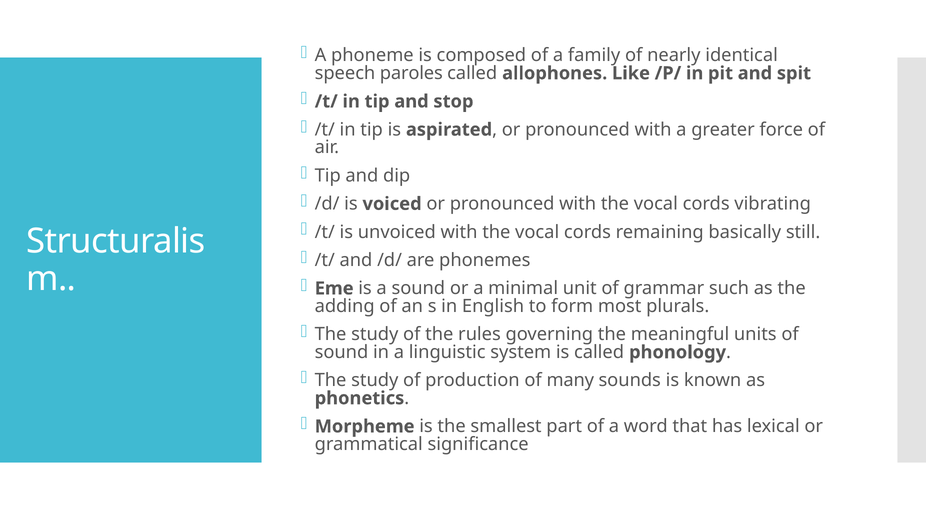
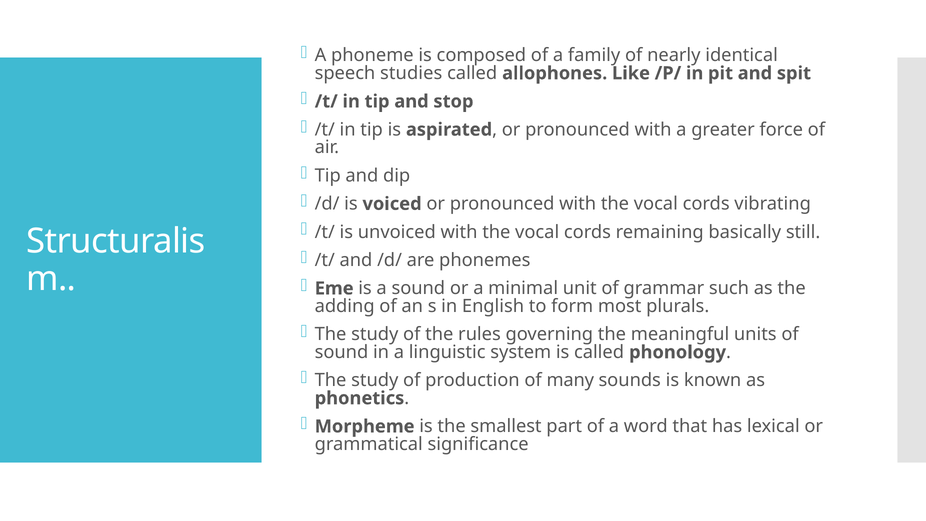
paroles: paroles -> studies
